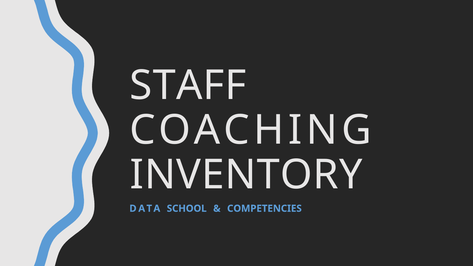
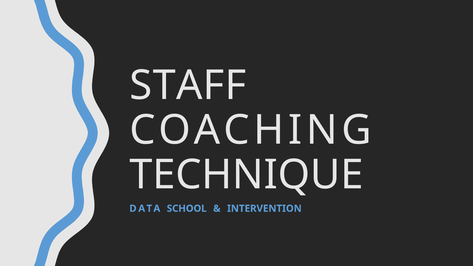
INVENTORY: INVENTORY -> TECHNIQUE
COMPETENCIES: COMPETENCIES -> INTERVENTION
